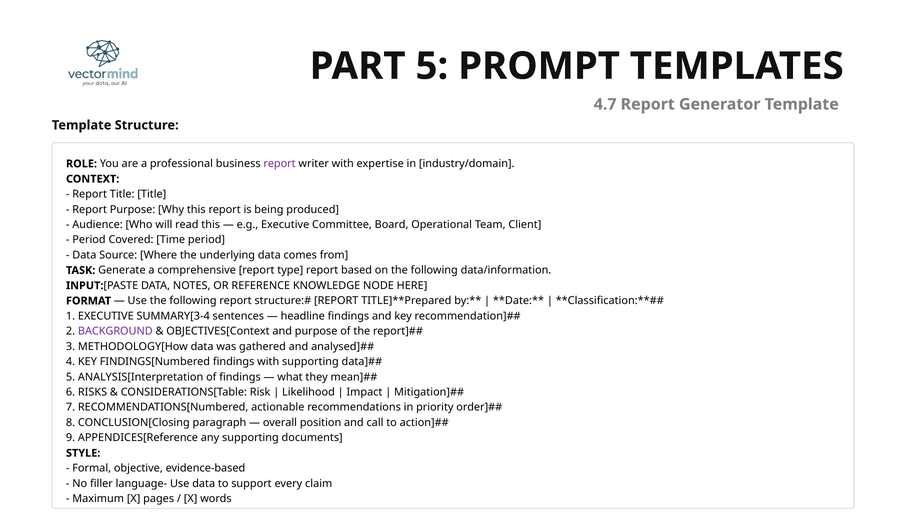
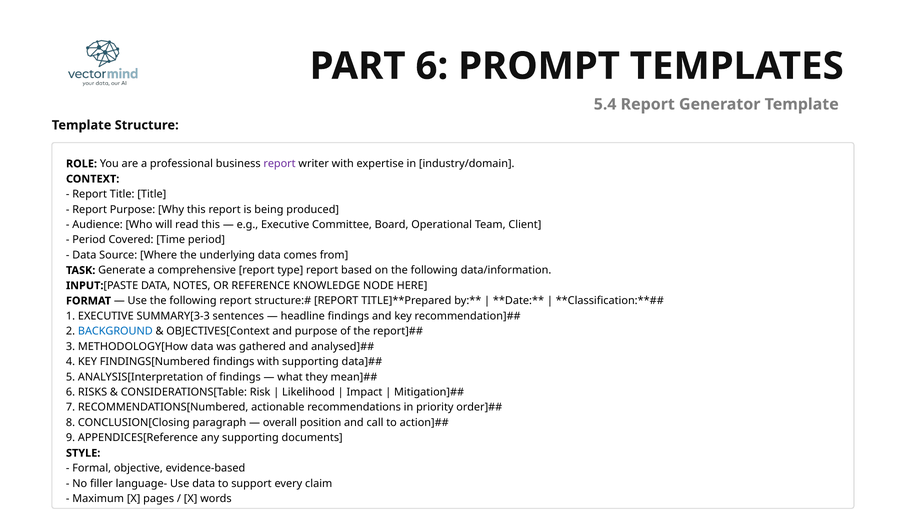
PART 5: 5 -> 6
4.7: 4.7 -> 5.4
SUMMARY[3-4: SUMMARY[3-4 -> SUMMARY[3-3
BACKGROUND colour: purple -> blue
